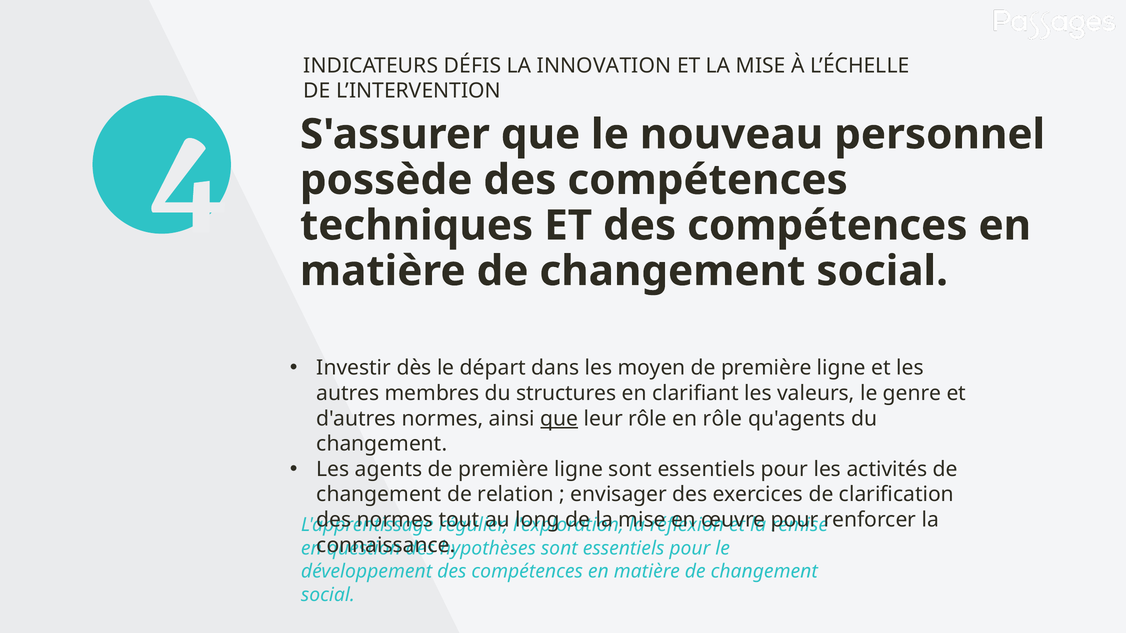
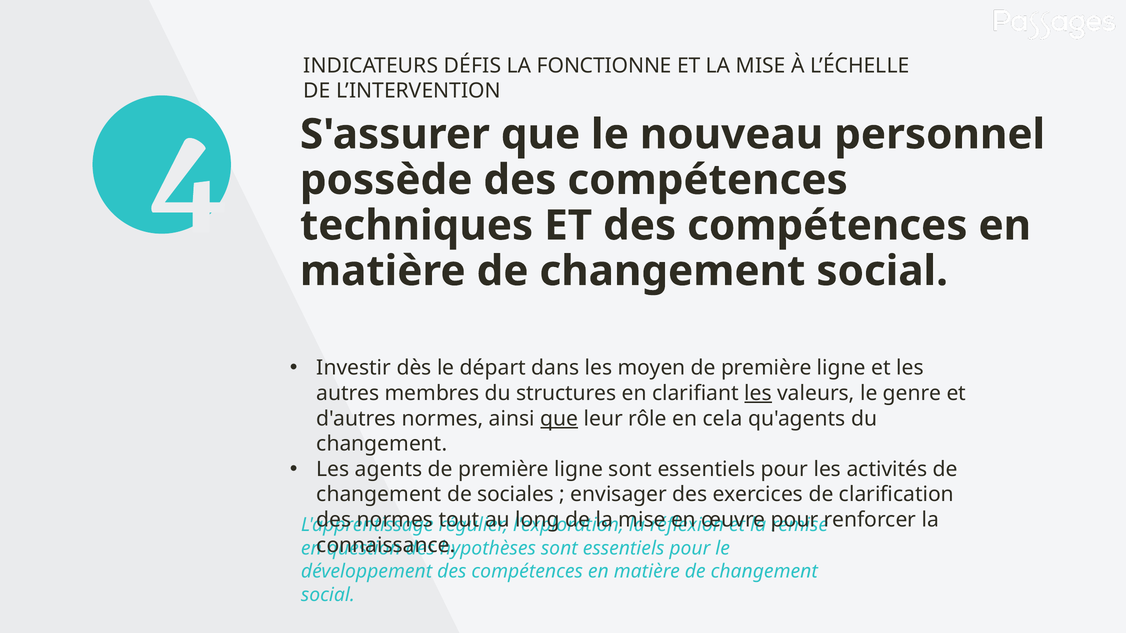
INNOVATION: INNOVATION -> FONCTIONNE
les at (758, 393) underline: none -> present
en rôle: rôle -> cela
relation: relation -> sociales
